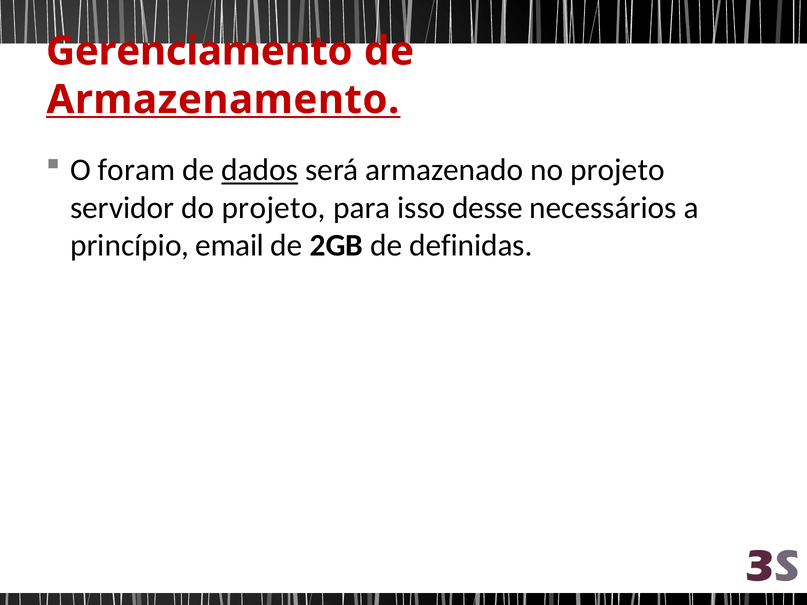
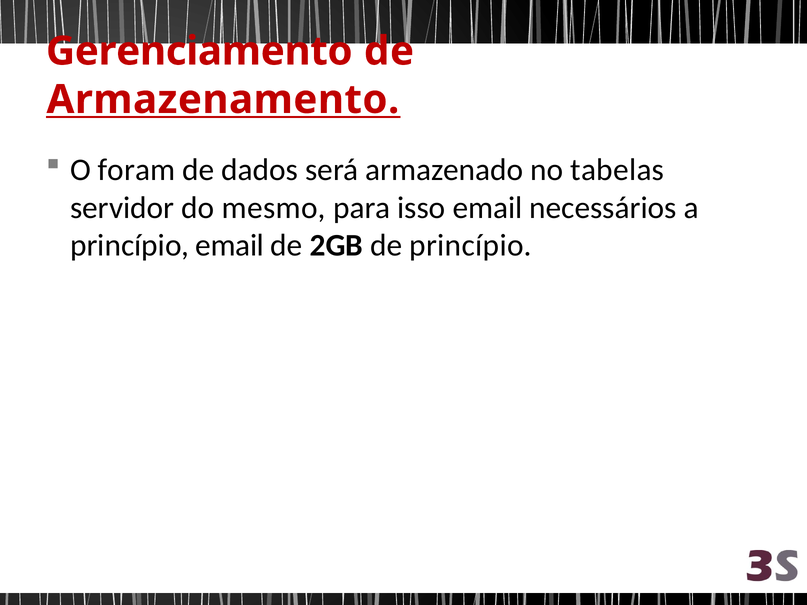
dados underline: present -> none
no projeto: projeto -> tabelas
do projeto: projeto -> mesmo
isso desse: desse -> email
de definidas: definidas -> princípio
